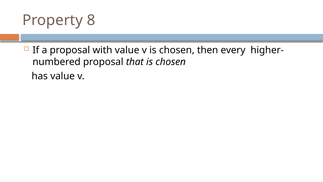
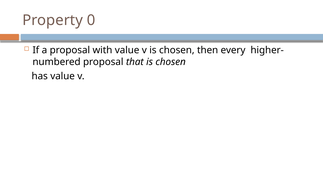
8: 8 -> 0
